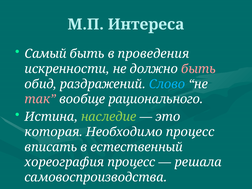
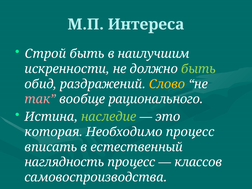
Самый: Самый -> Строй
проведения: проведения -> наилучшим
быть at (199, 69) colour: pink -> light green
Слово colour: light blue -> yellow
хореография: хореография -> наглядность
решала: решала -> классов
